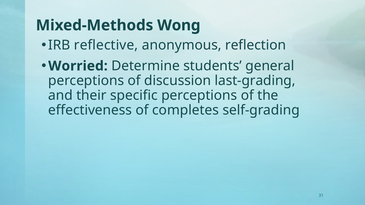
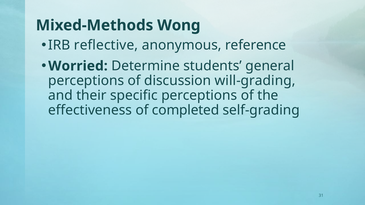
reflection: reflection -> reference
last-grading: last-grading -> will-grading
completes: completes -> completed
